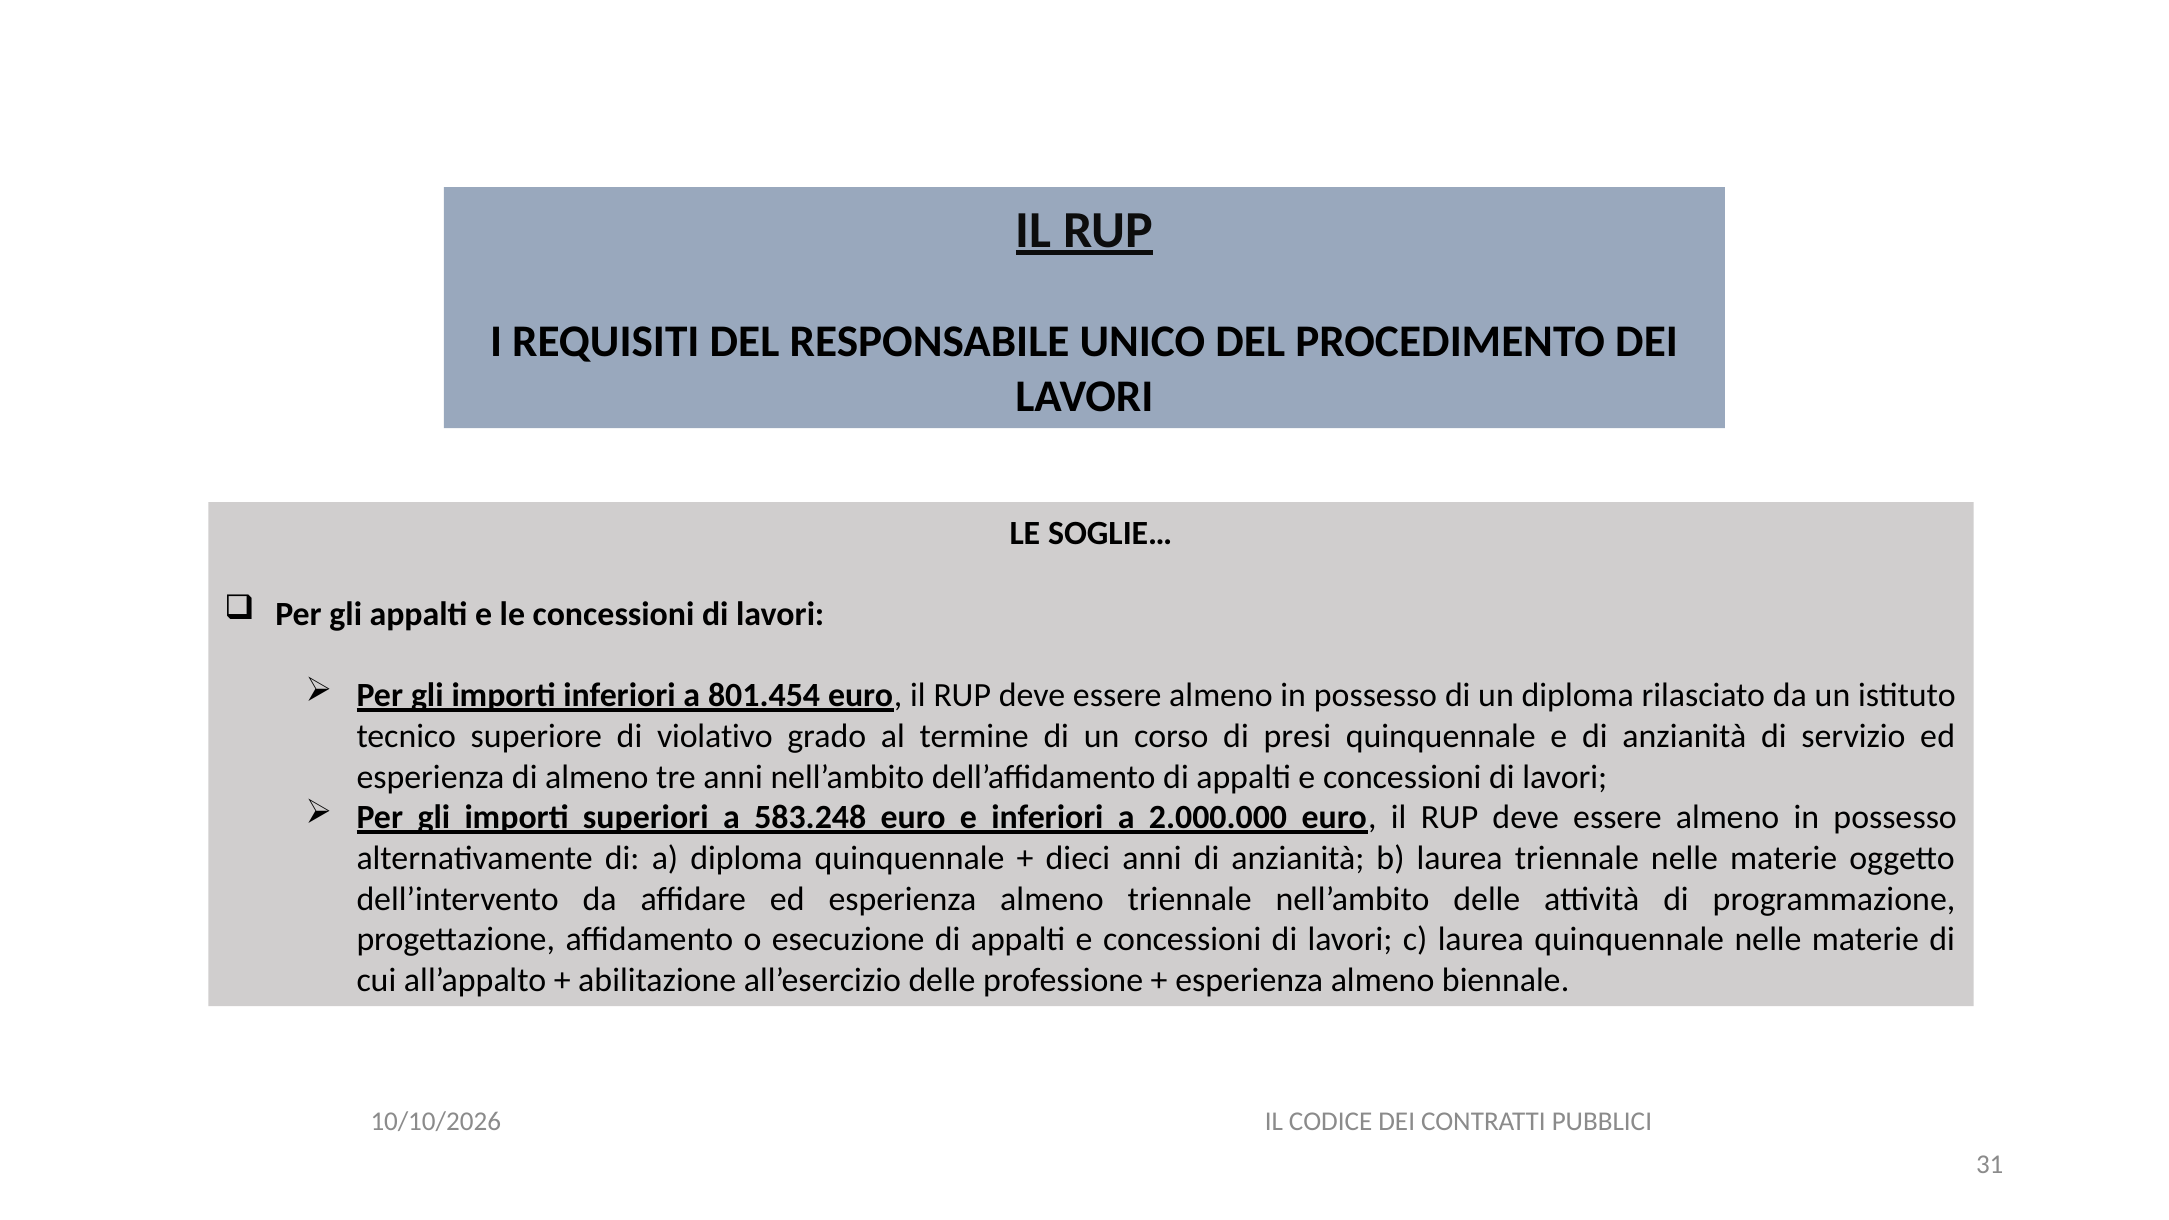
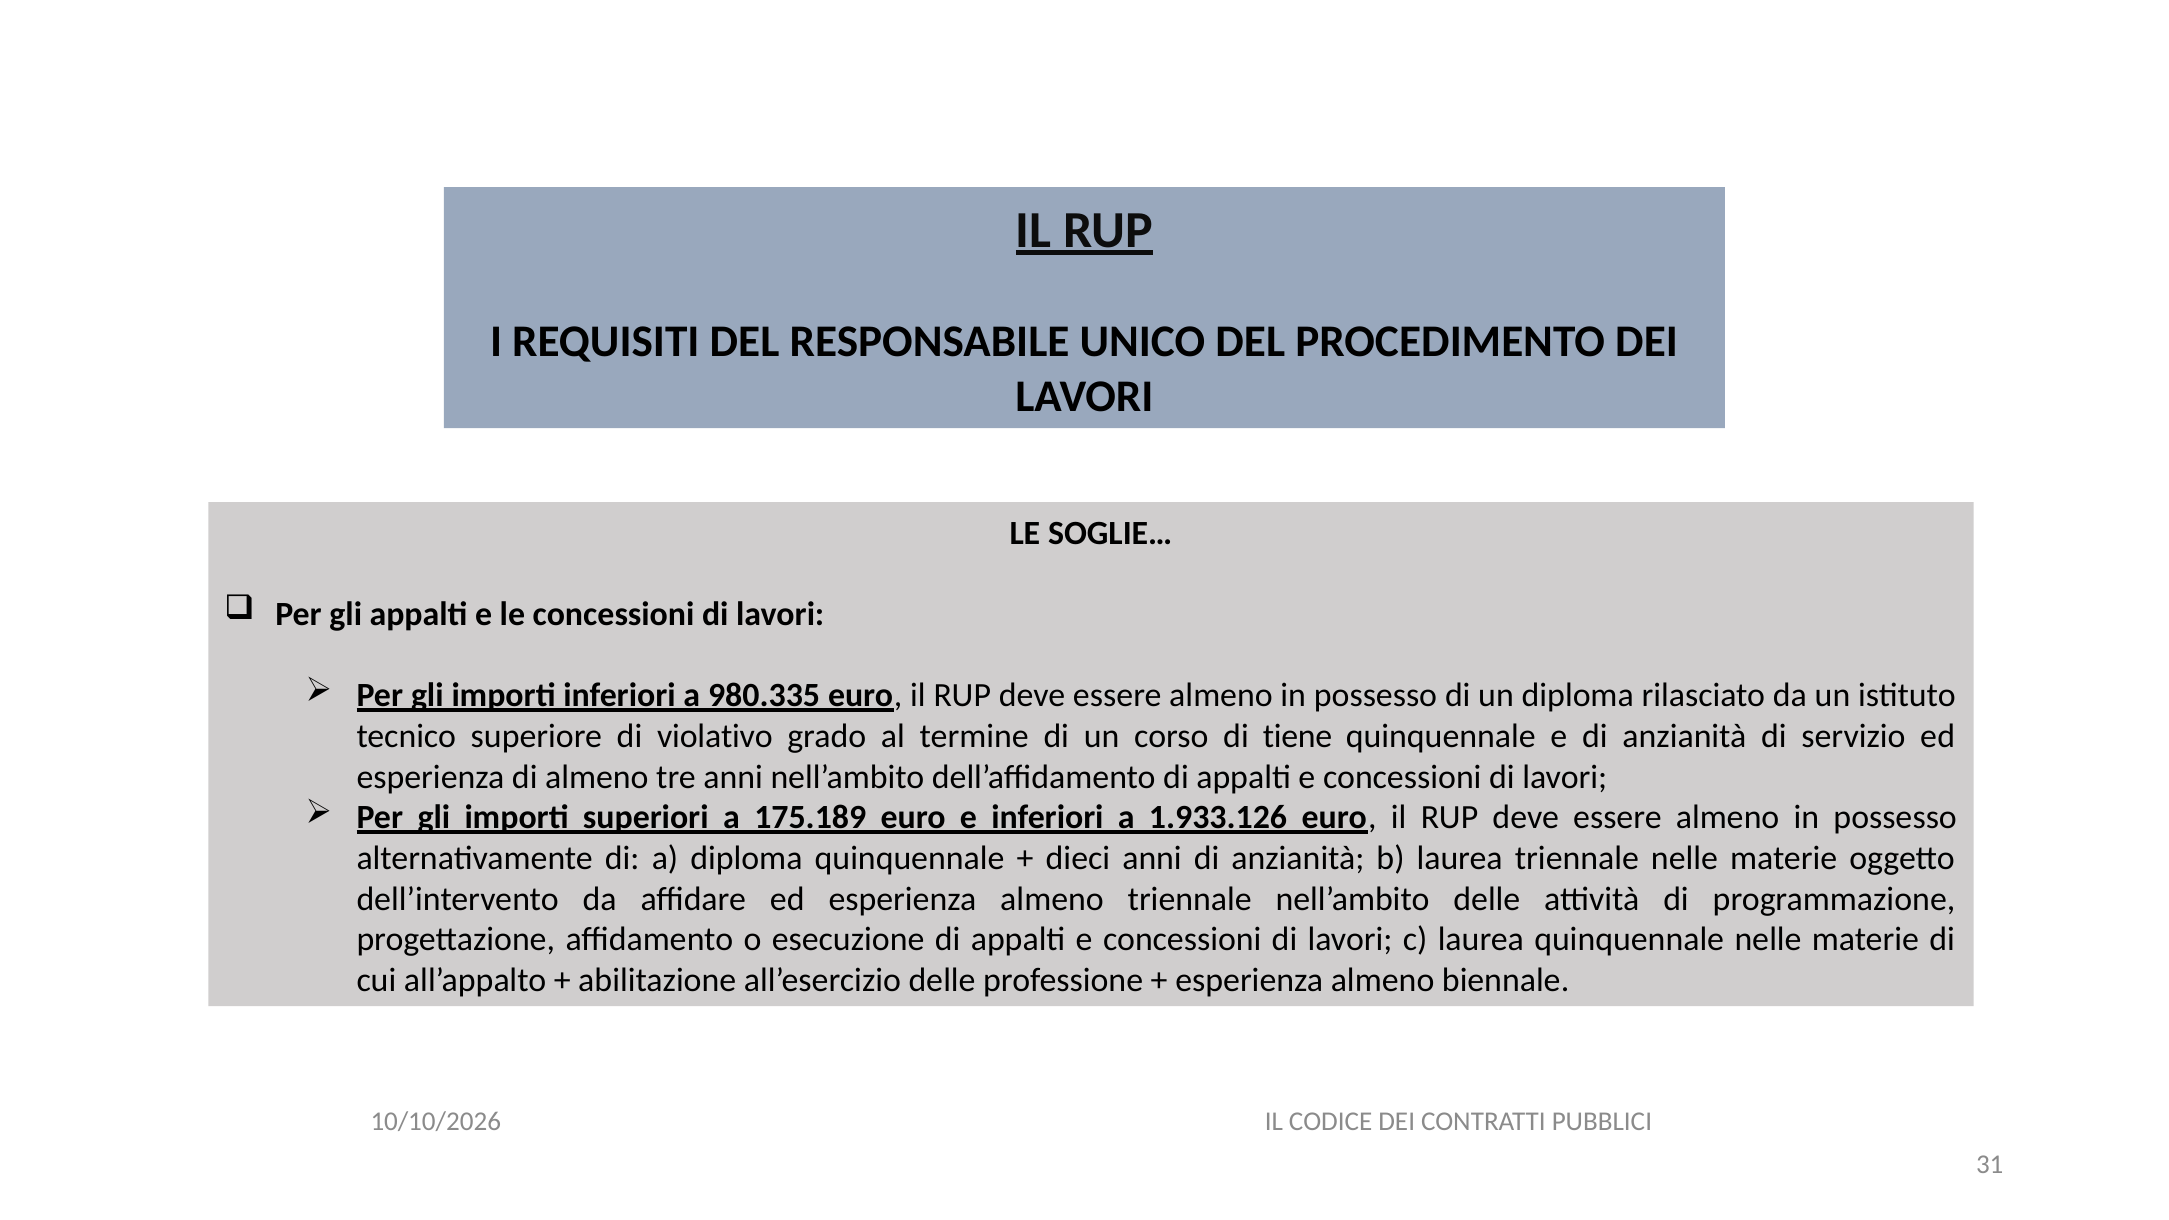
801.454: 801.454 -> 980.335
presi: presi -> tiene
583.248: 583.248 -> 175.189
2.000.000: 2.000.000 -> 1.933.126
